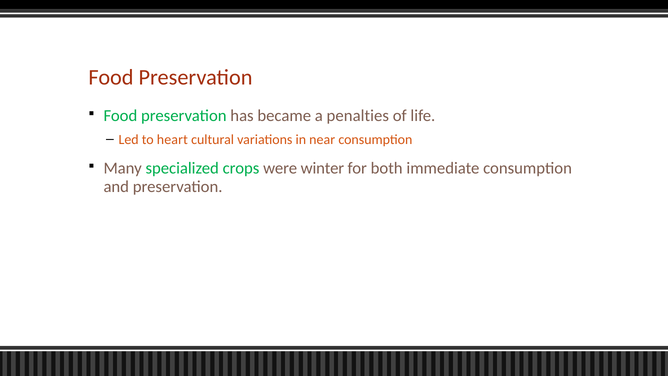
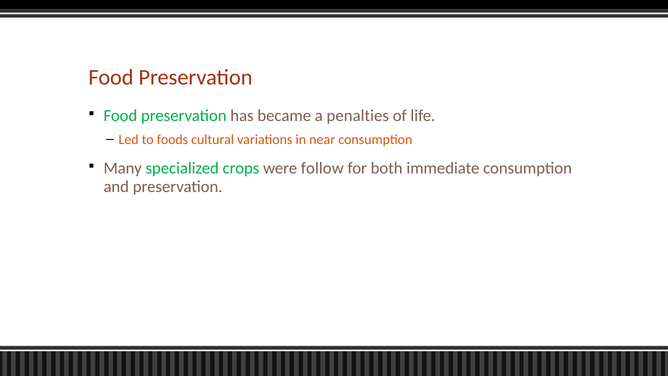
heart: heart -> foods
winter: winter -> follow
